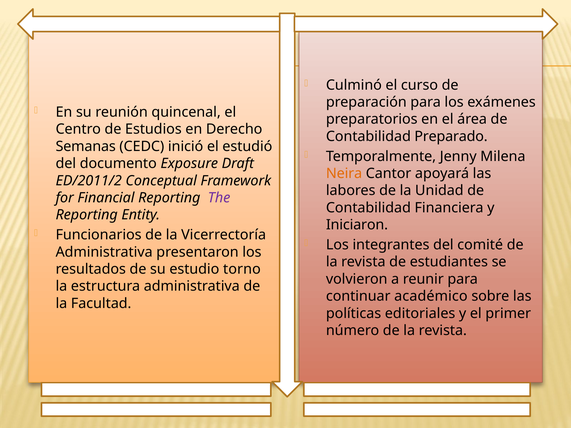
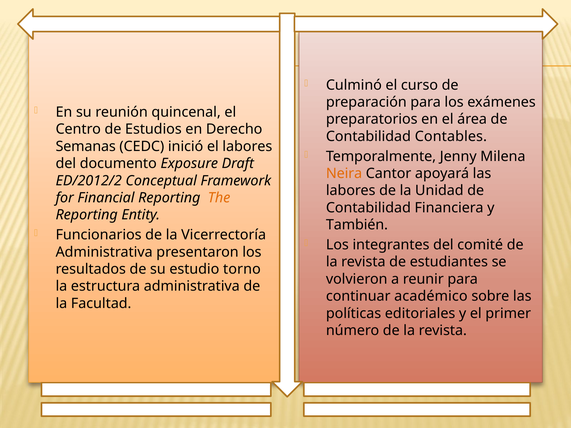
Preparado: Preparado -> Contables
el estudió: estudió -> labores
ED/2011/2: ED/2011/2 -> ED/2012/2
The colour: purple -> orange
Iniciaron: Iniciaron -> También
